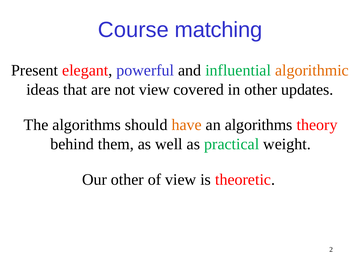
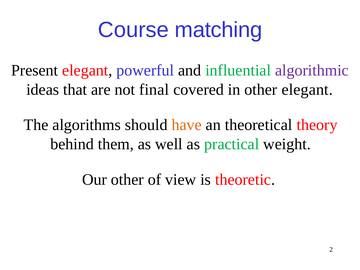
algorithmic colour: orange -> purple
not view: view -> final
other updates: updates -> elegant
an algorithms: algorithms -> theoretical
